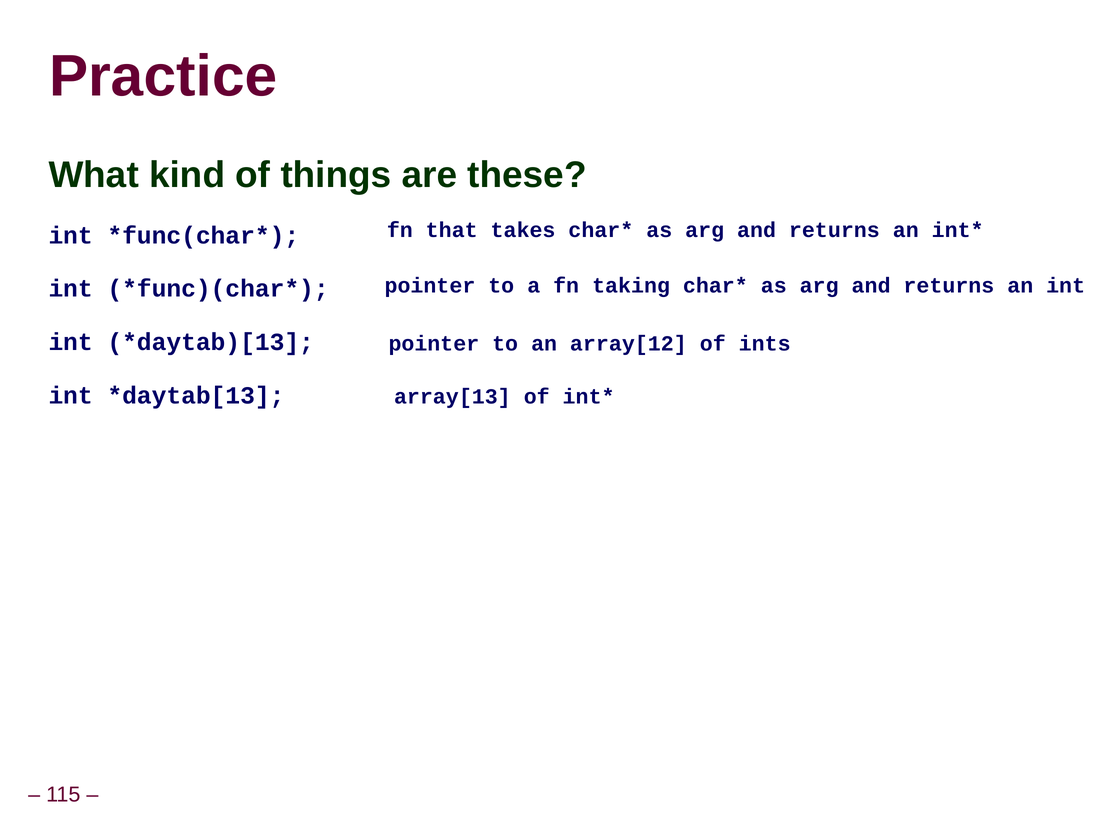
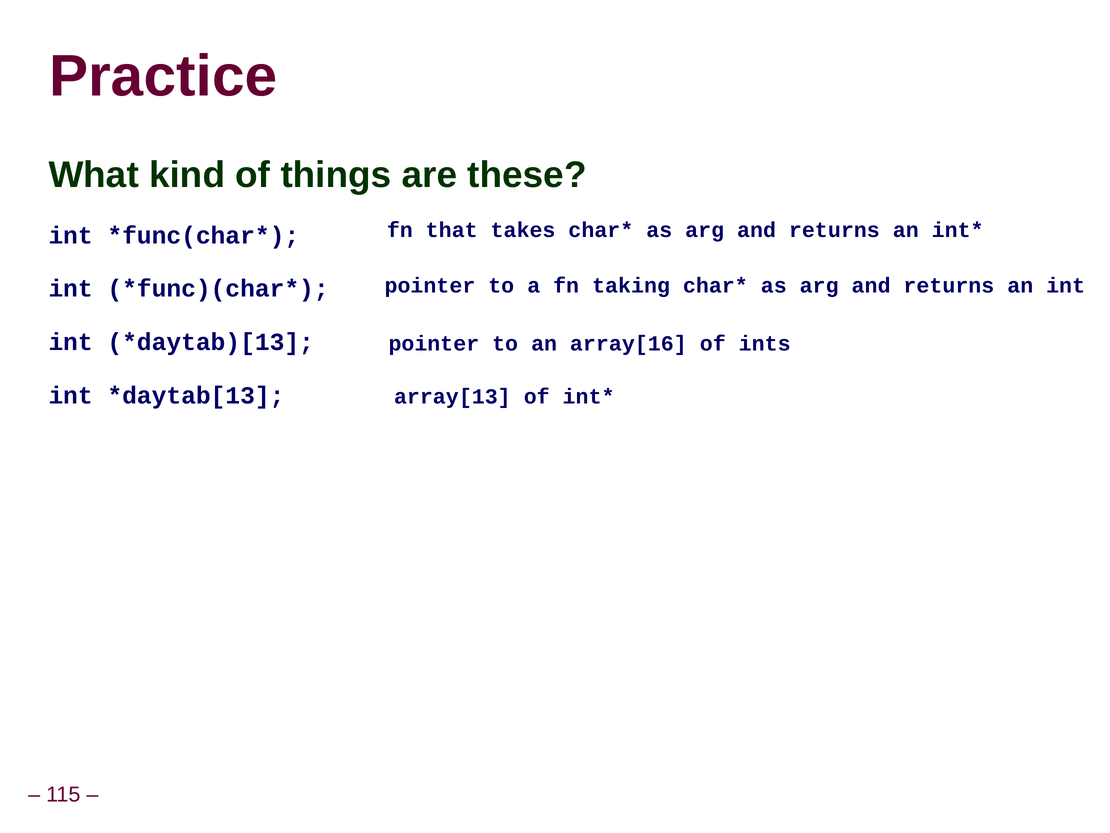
array[12: array[12 -> array[16
